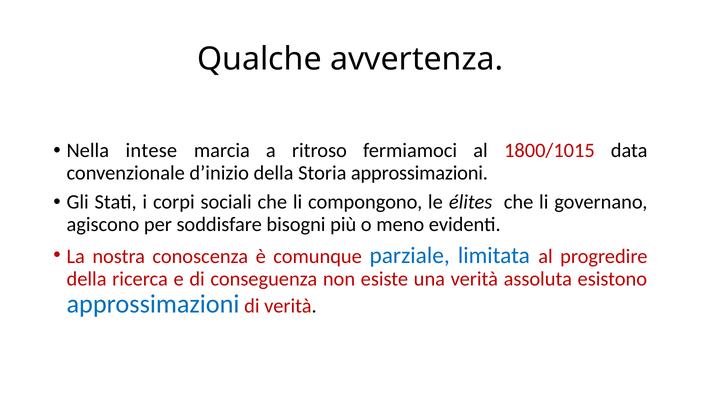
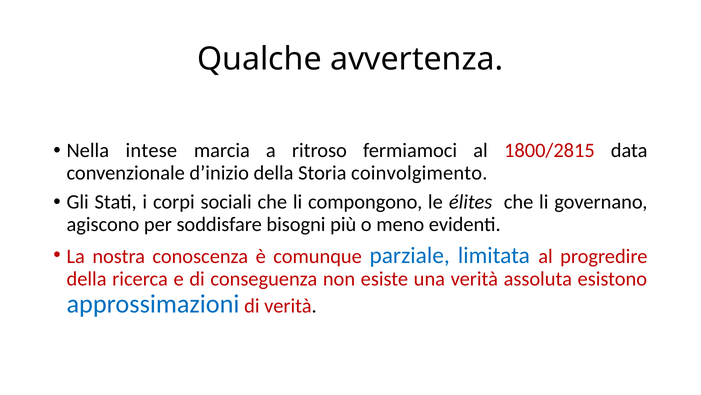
1800/1015: 1800/1015 -> 1800/2815
Storia approssimazioni: approssimazioni -> coinvolgimento
